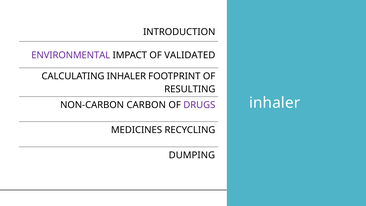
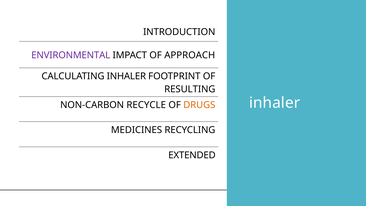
VALIDATED: VALIDATED -> APPROACH
CARBON: CARBON -> RECYCLE
DRUGS colour: purple -> orange
DUMPING: DUMPING -> EXTENDED
